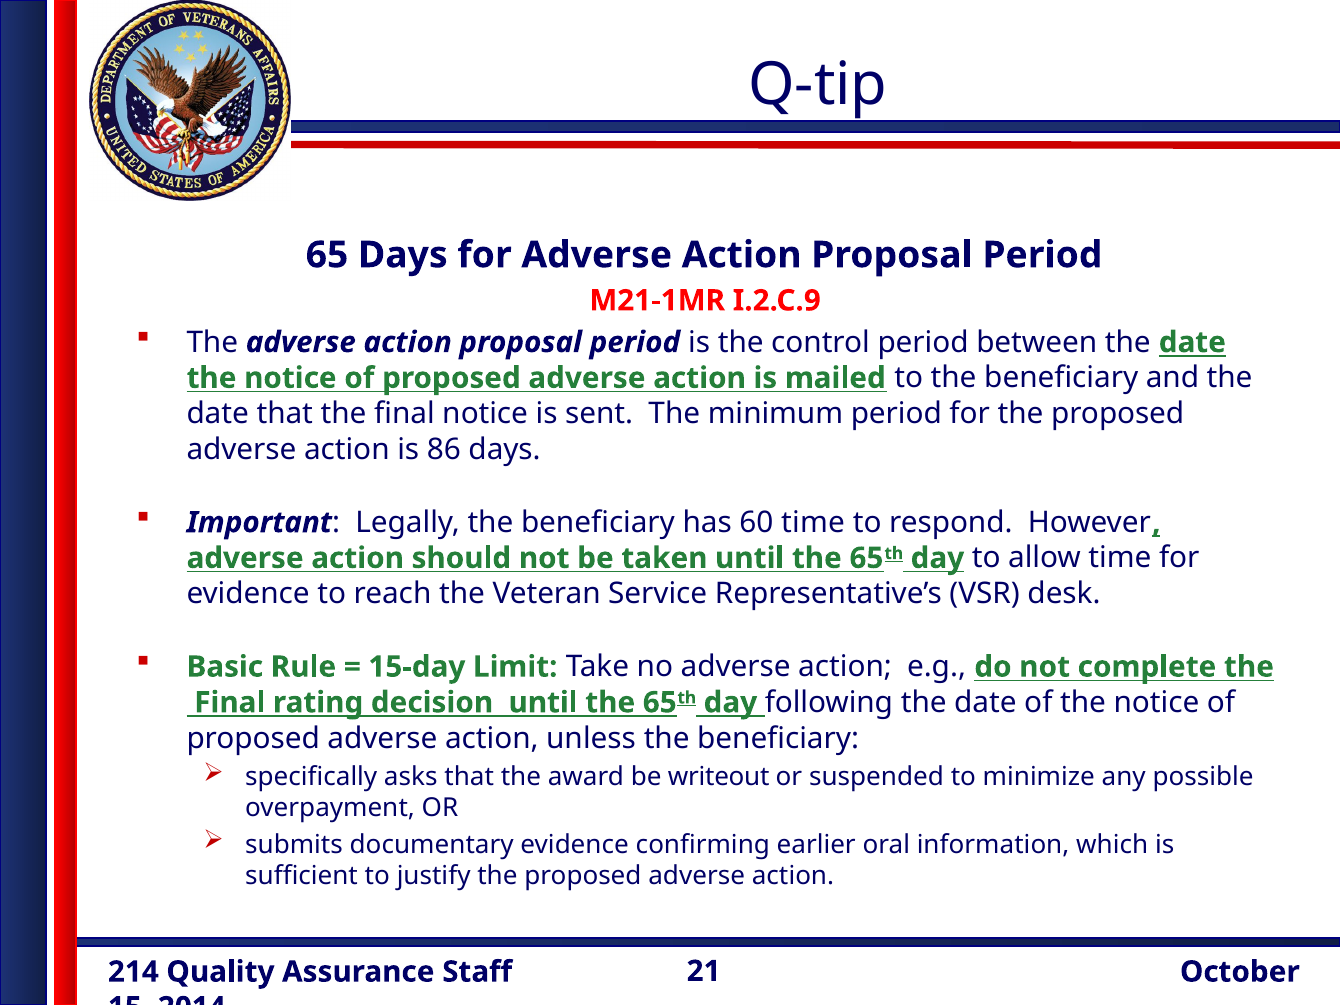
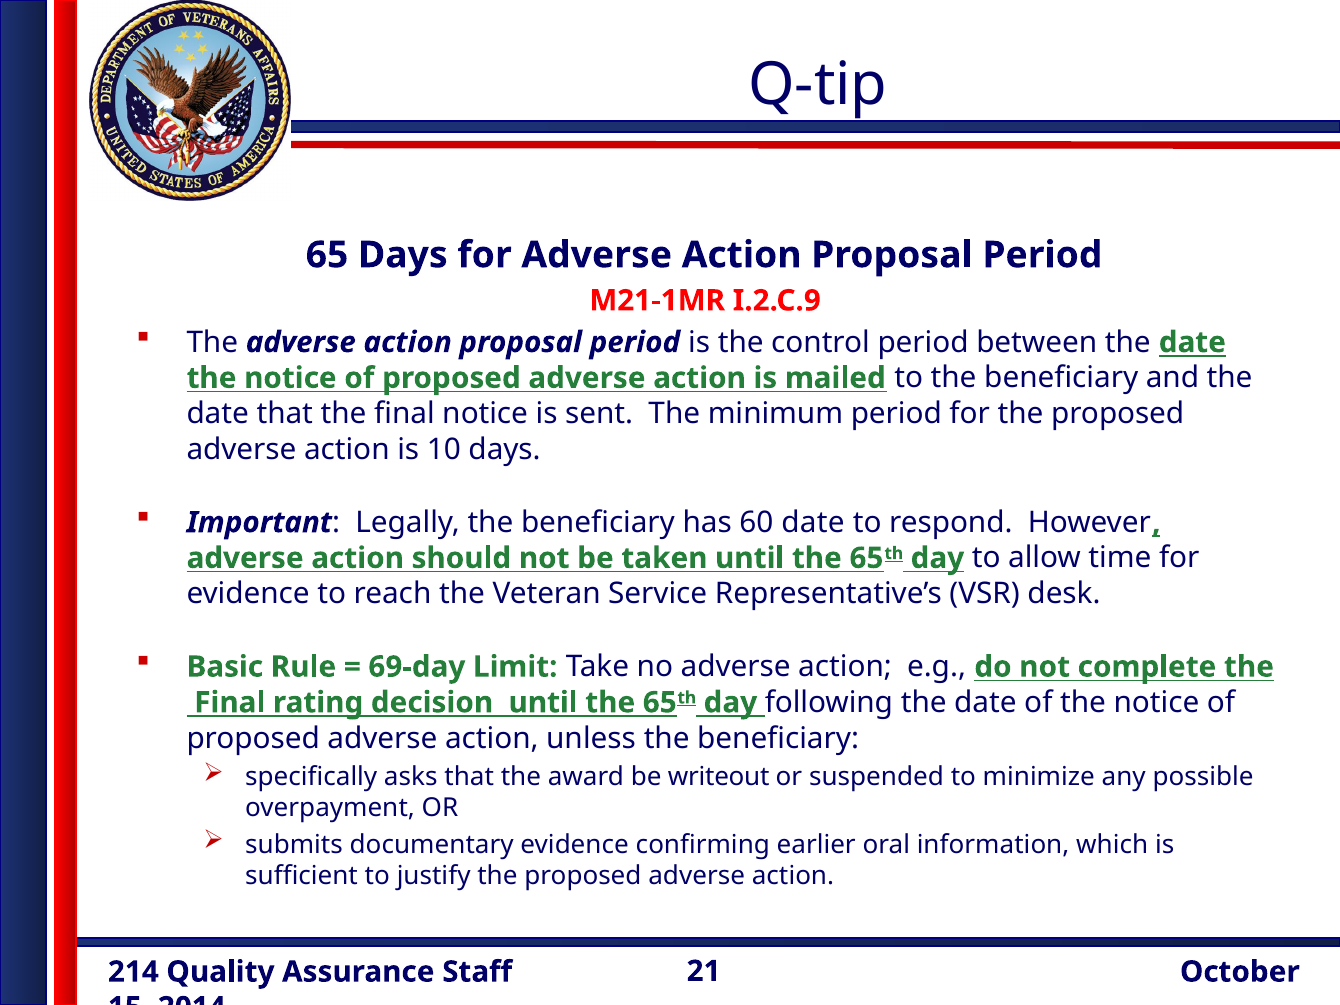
86: 86 -> 10
60 time: time -> date
15-day: 15-day -> 69-day
